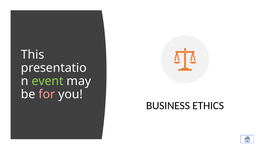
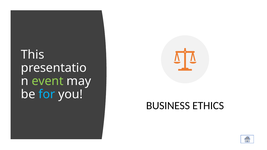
for colour: pink -> light blue
